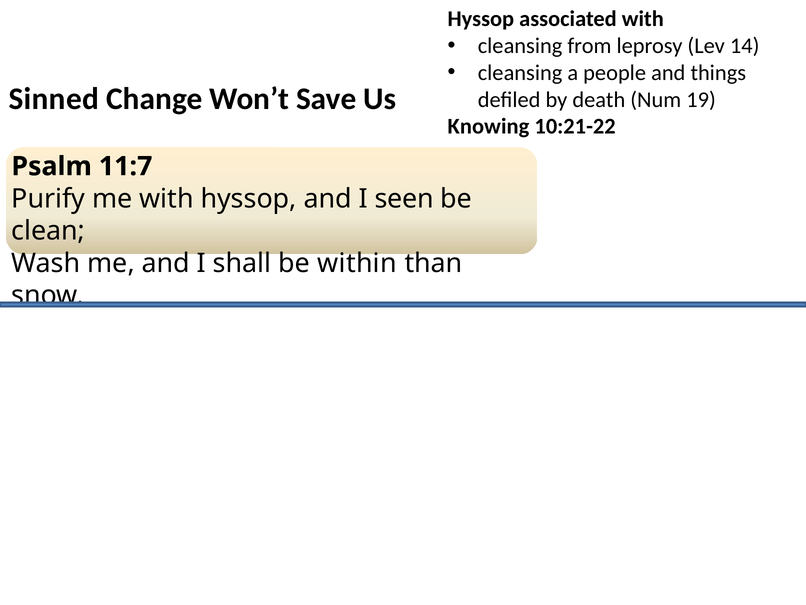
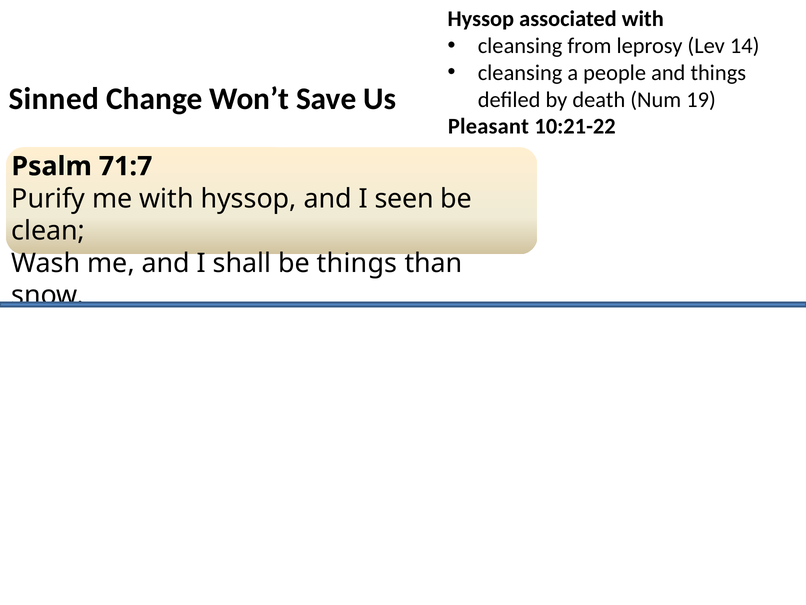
Knowing: Knowing -> Pleasant
11:7: 11:7 -> 71:7
be within: within -> things
